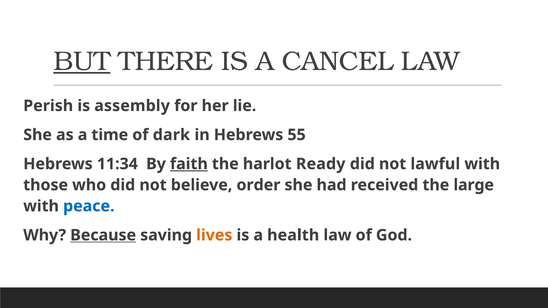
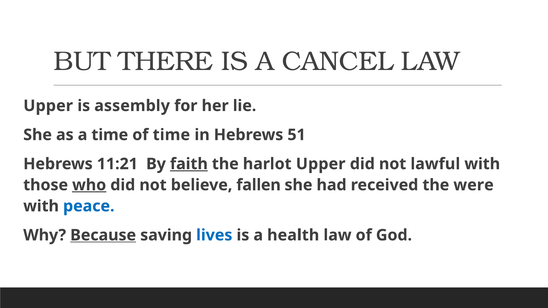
BUT underline: present -> none
Perish at (48, 106): Perish -> Upper
of dark: dark -> time
55: 55 -> 51
11:34: 11:34 -> 11:21
harlot Ready: Ready -> Upper
who underline: none -> present
order: order -> fallen
large: large -> were
lives colour: orange -> blue
